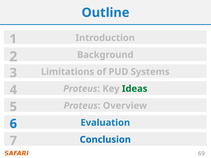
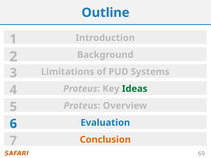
Conclusion colour: blue -> orange
